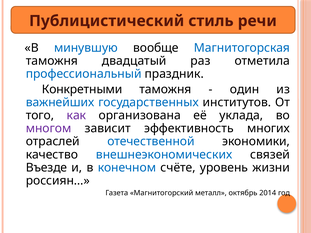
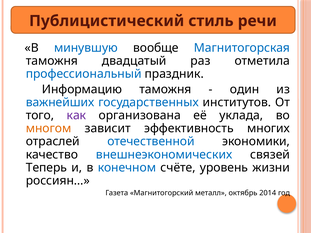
Конкретными: Конкретными -> Информацию
многом colour: purple -> orange
Въезде: Въезде -> Теперь
